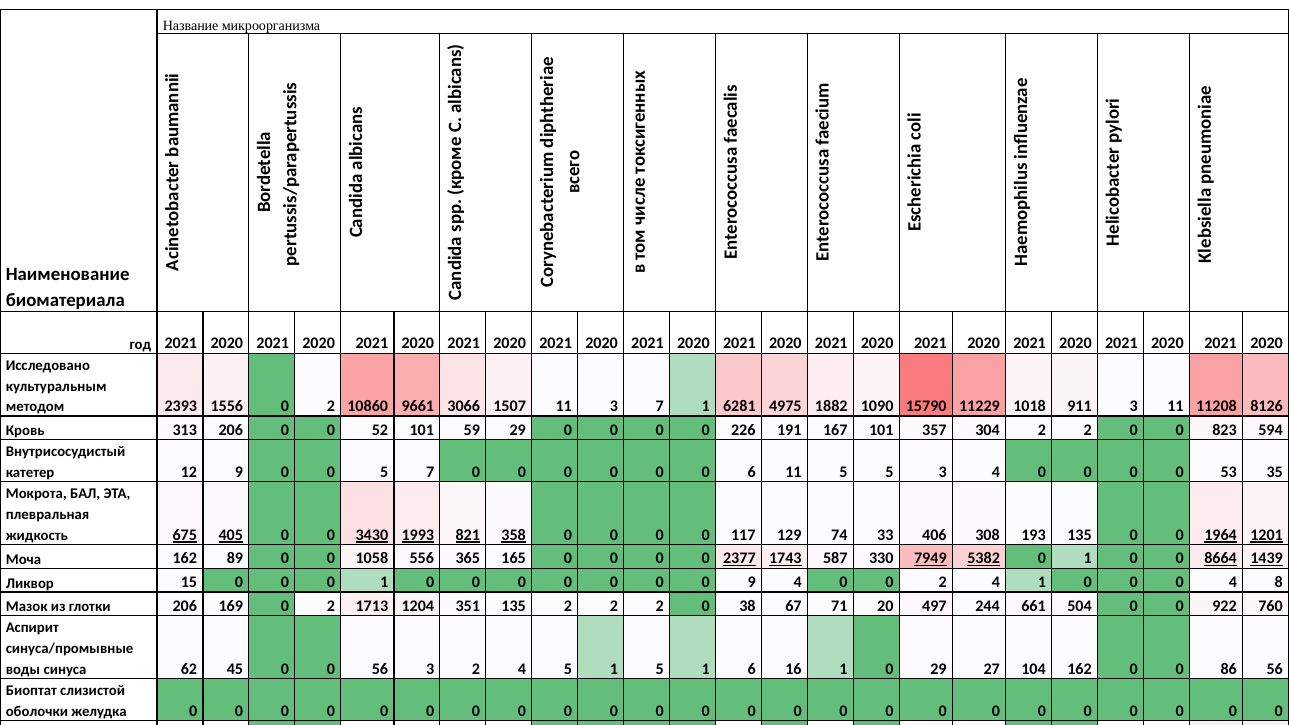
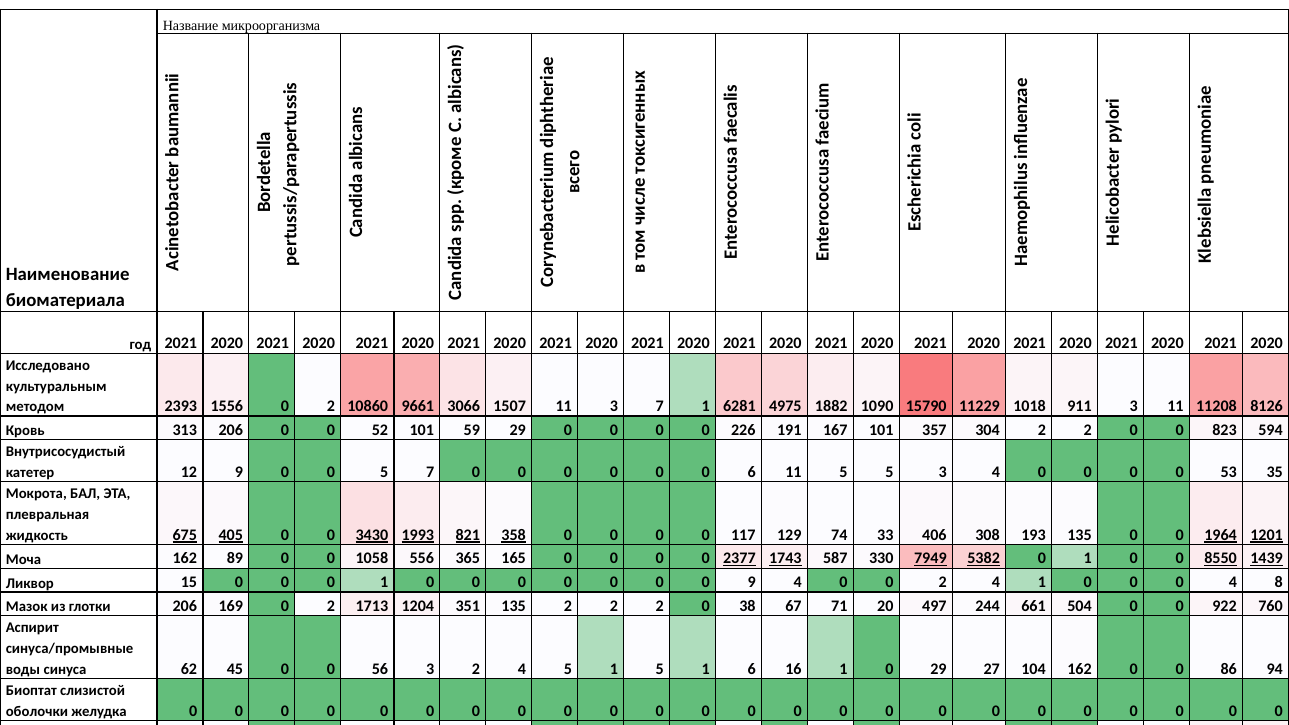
8664: 8664 -> 8550
86 56: 56 -> 94
